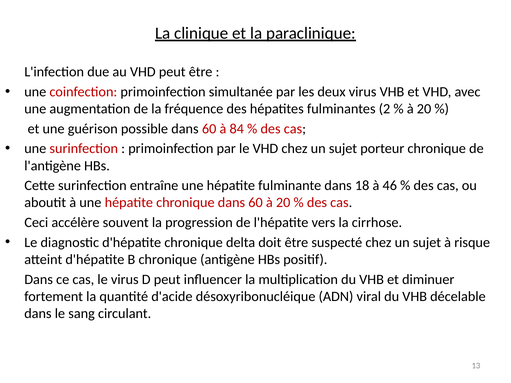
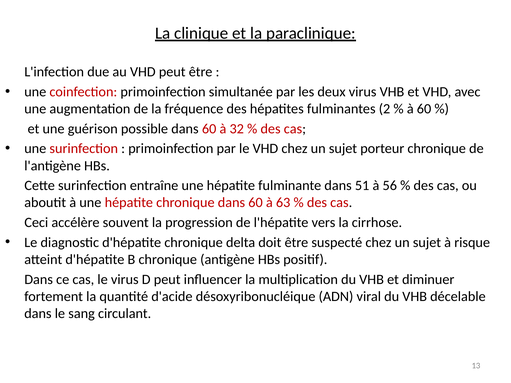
20 at (424, 109): 20 -> 60
84: 84 -> 32
18: 18 -> 51
46: 46 -> 56
60 à 20: 20 -> 63
